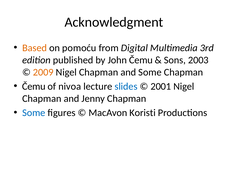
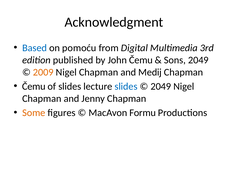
Based colour: orange -> blue
Sons 2003: 2003 -> 2049
and Some: Some -> Medij
of nivoa: nivoa -> slides
2001 at (161, 86): 2001 -> 2049
Some at (34, 113) colour: blue -> orange
Koristi: Koristi -> Formu
